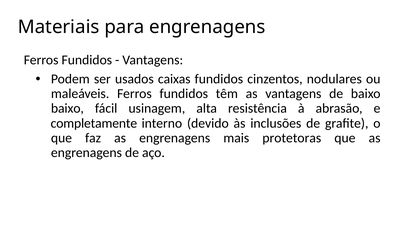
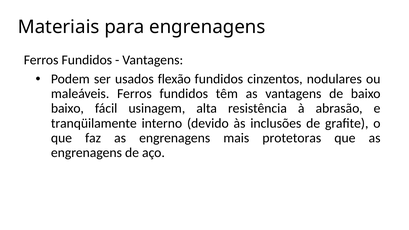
caixas: caixas -> flexão
completamente: completamente -> tranqüilamente
